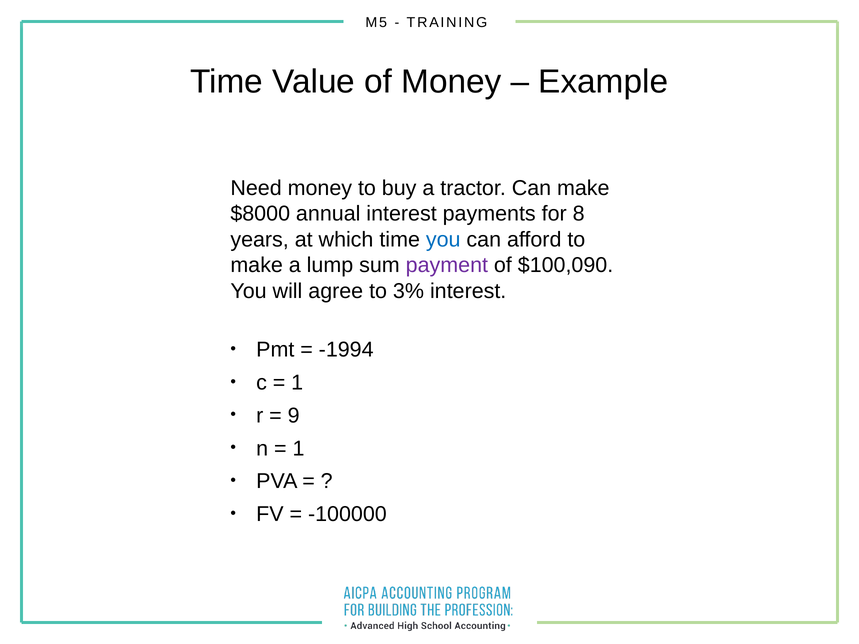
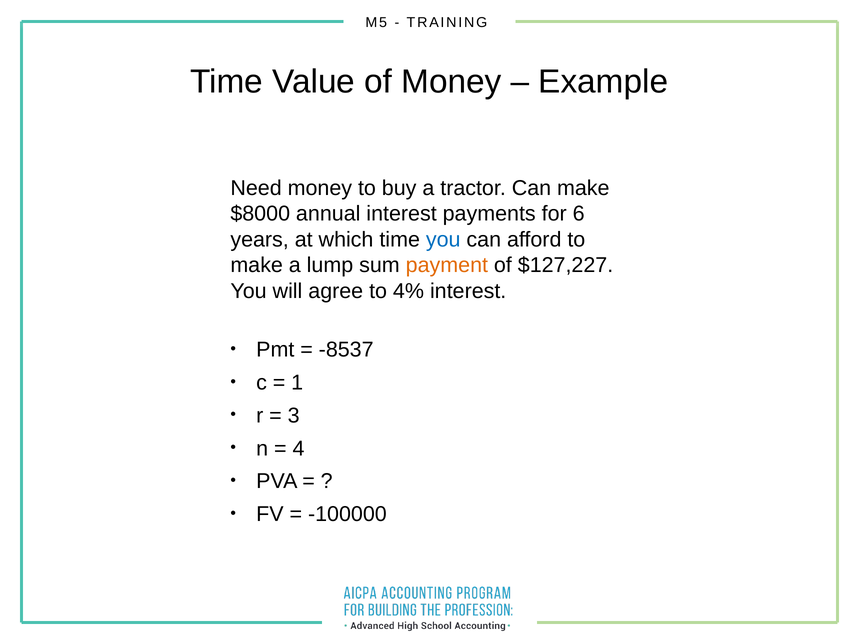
8: 8 -> 6
payment colour: purple -> orange
$100,090: $100,090 -> $127,227
3%: 3% -> 4%
-1994: -1994 -> -8537
9: 9 -> 3
1 at (299, 449): 1 -> 4
